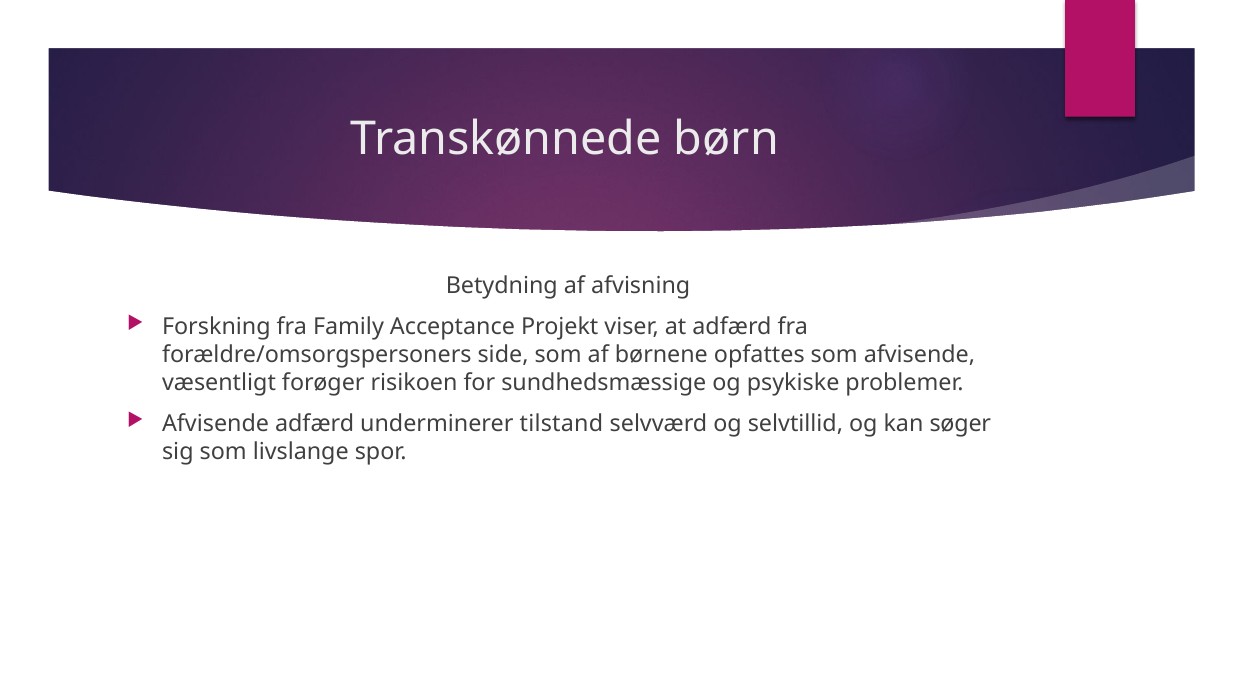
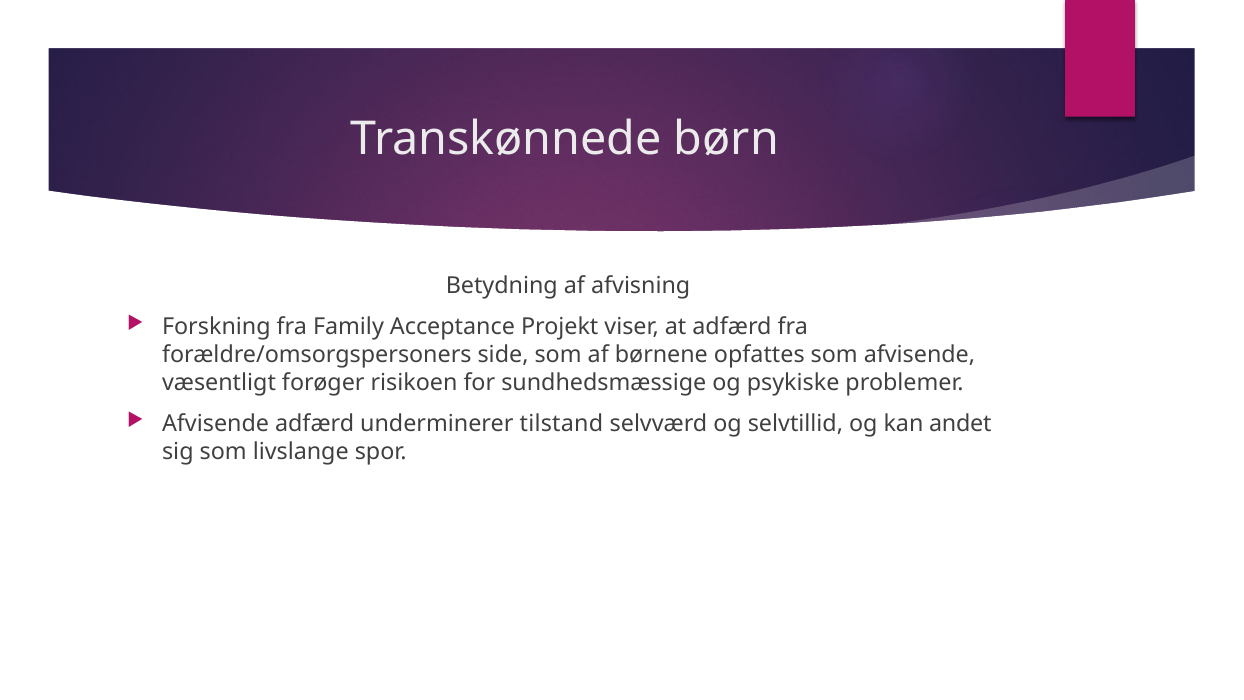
søger: søger -> andet
